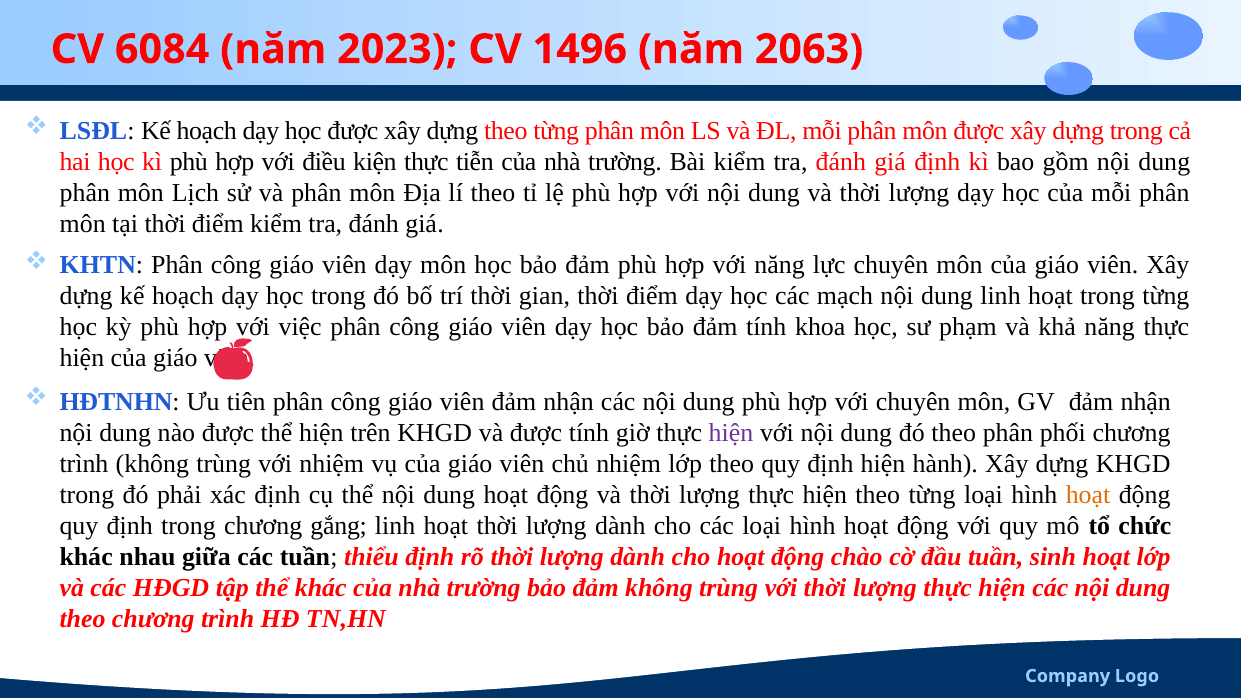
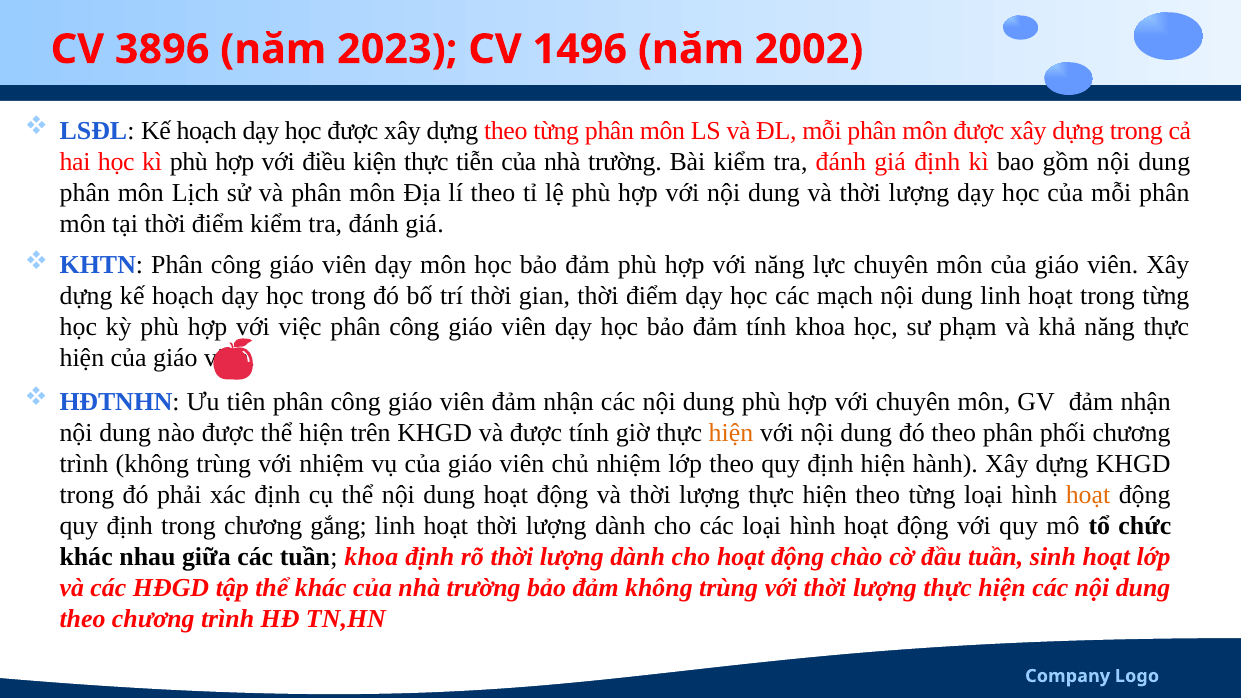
6084: 6084 -> 3896
2063: 2063 -> 2002
hiện at (731, 433) colour: purple -> orange
tuần thiểu: thiểu -> khoa
